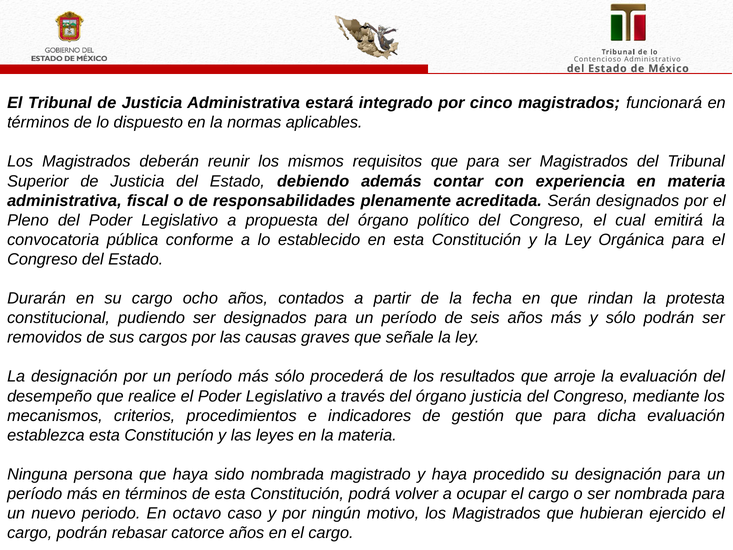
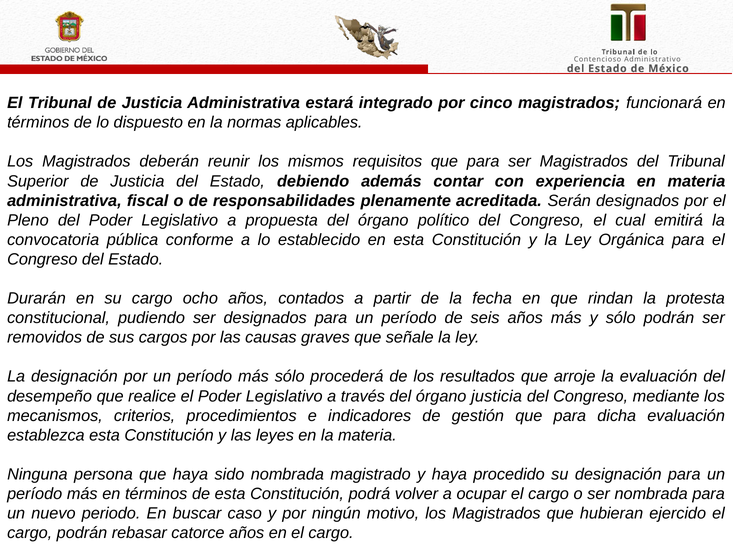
octavo: octavo -> buscar
